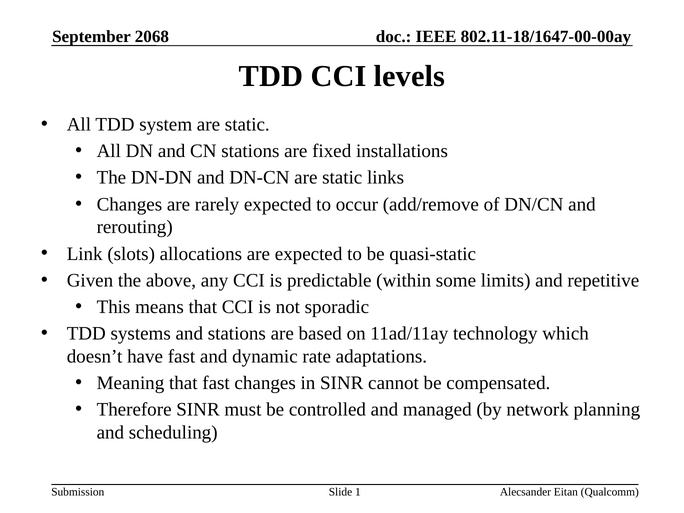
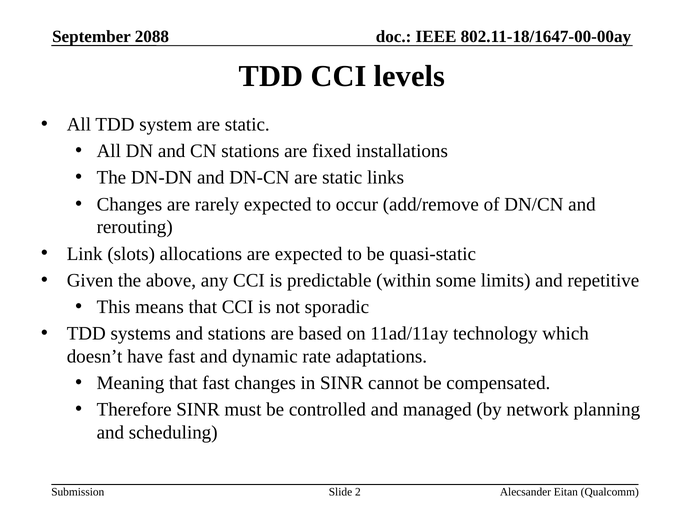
2068: 2068 -> 2088
1: 1 -> 2
